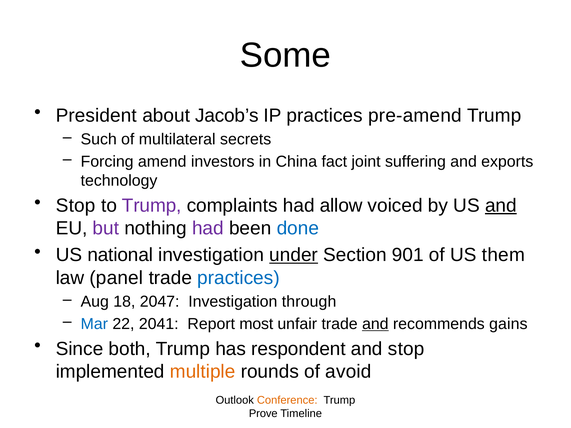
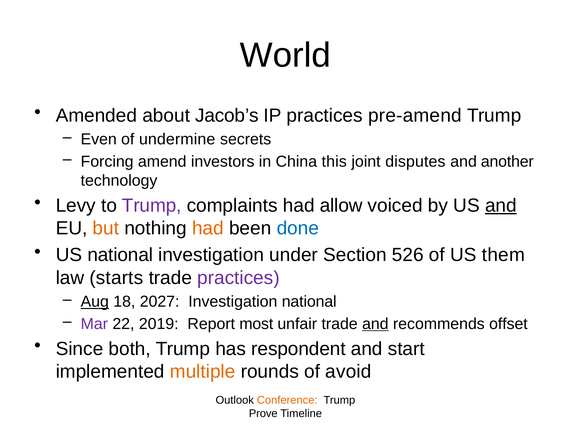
Some: Some -> World
President: President -> Amended
Such: Such -> Even
multilateral: multilateral -> undermine
fact: fact -> this
suffering: suffering -> disputes
exports: exports -> another
Stop at (76, 206): Stop -> Levy
but colour: purple -> orange
had at (208, 228) colour: purple -> orange
under underline: present -> none
901: 901 -> 526
panel: panel -> starts
practices at (239, 278) colour: blue -> purple
Aug underline: none -> present
2047: 2047 -> 2027
Investigation through: through -> national
Mar colour: blue -> purple
2041: 2041 -> 2019
gains: gains -> offset
and stop: stop -> start
